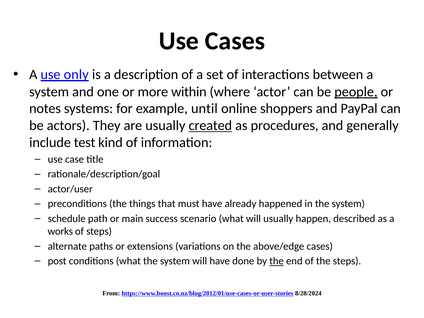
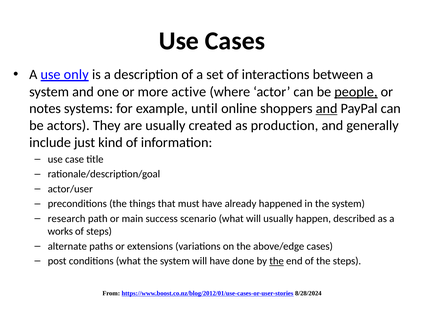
within: within -> active
and at (327, 109) underline: none -> present
created underline: present -> none
procedures: procedures -> production
test: test -> just
schedule: schedule -> research
